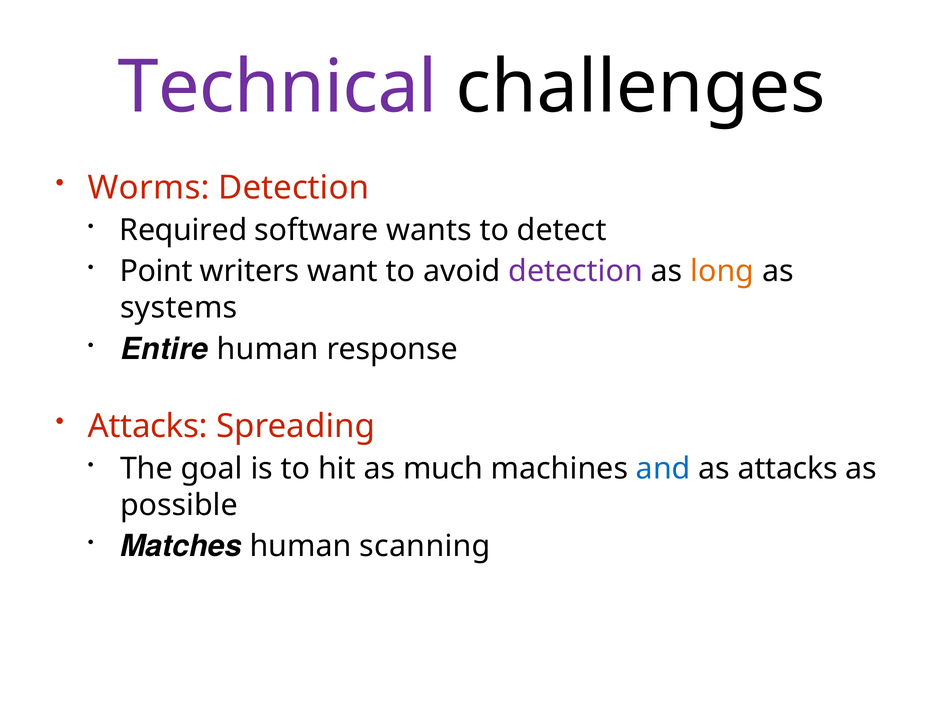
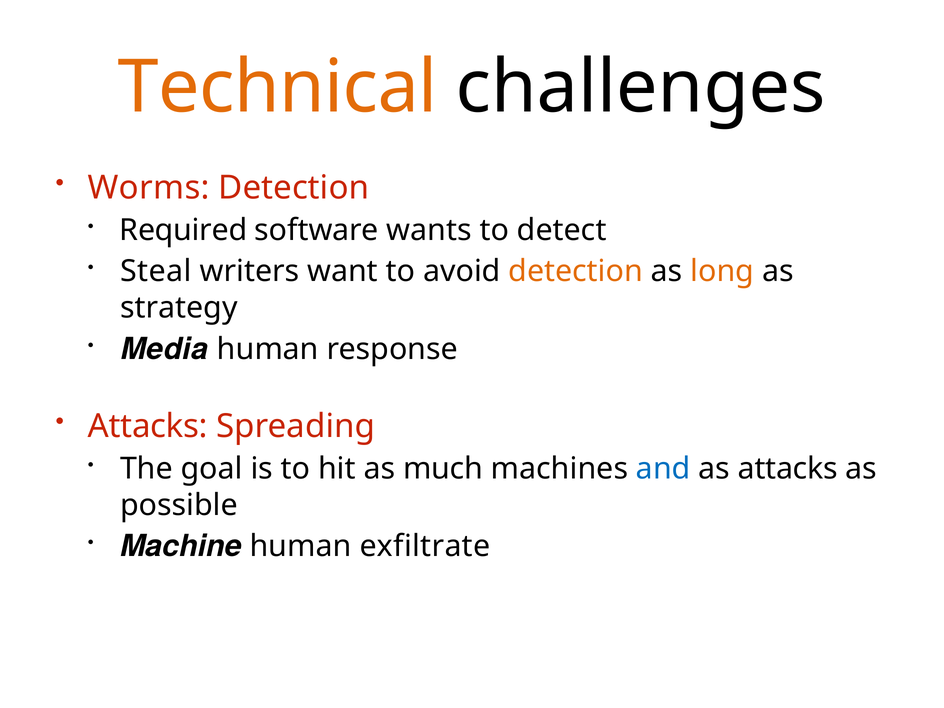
Technical colour: purple -> orange
Point: Point -> Steal
detection at (576, 271) colour: purple -> orange
systems: systems -> strategy
Entire: Entire -> Media
Matches: Matches -> Machine
scanning: scanning -> exfiltrate
